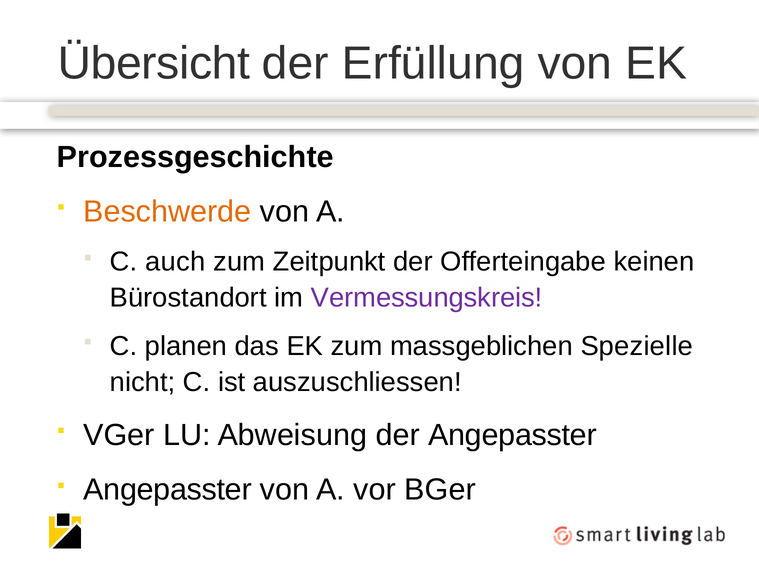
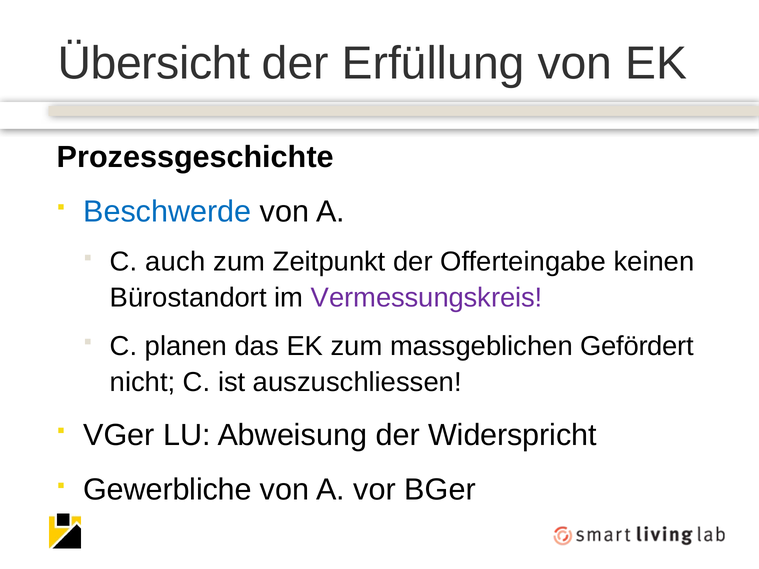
Beschwerde colour: orange -> blue
Spezielle: Spezielle -> Gefördert
der Angepasster: Angepasster -> Widerspricht
Angepasster at (168, 490): Angepasster -> Gewerbliche
